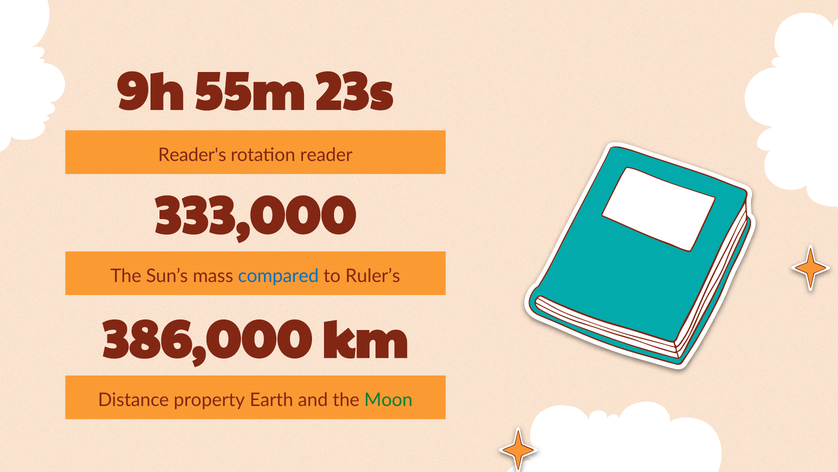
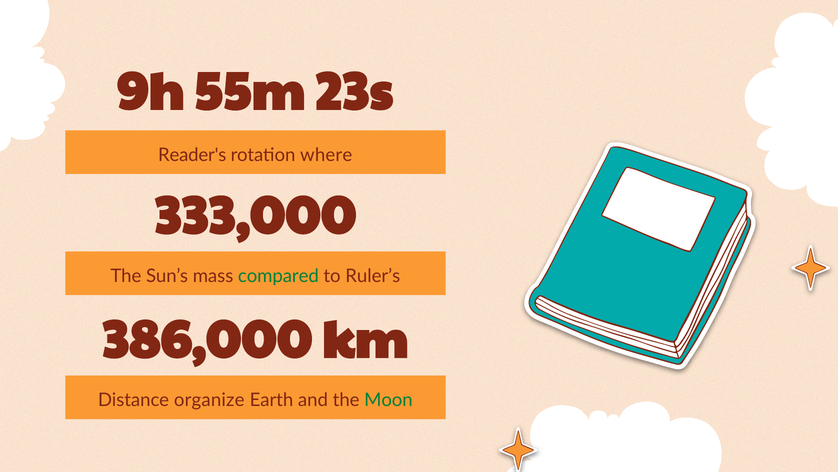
reader: reader -> where
compared colour: blue -> green
property: property -> organize
